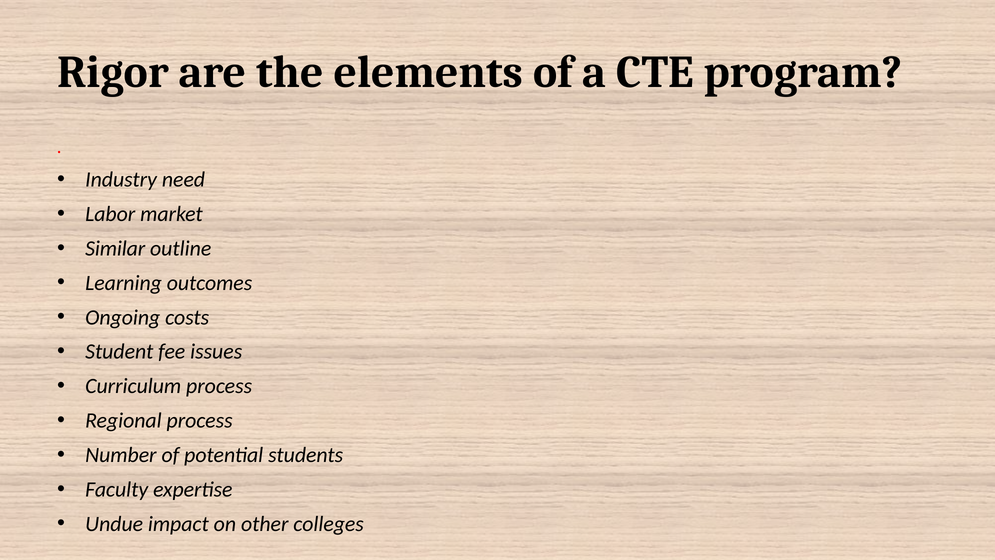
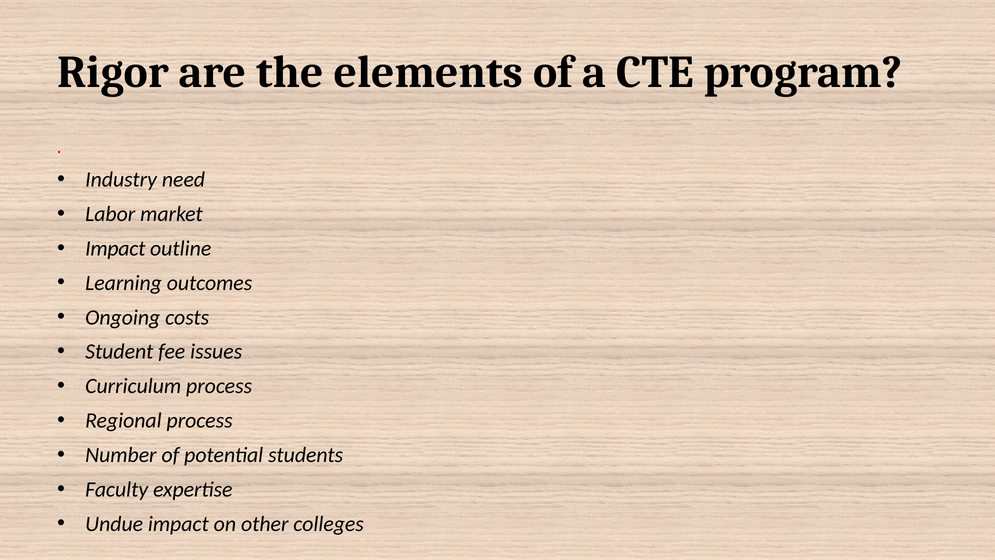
Similar at (115, 248): Similar -> Impact
